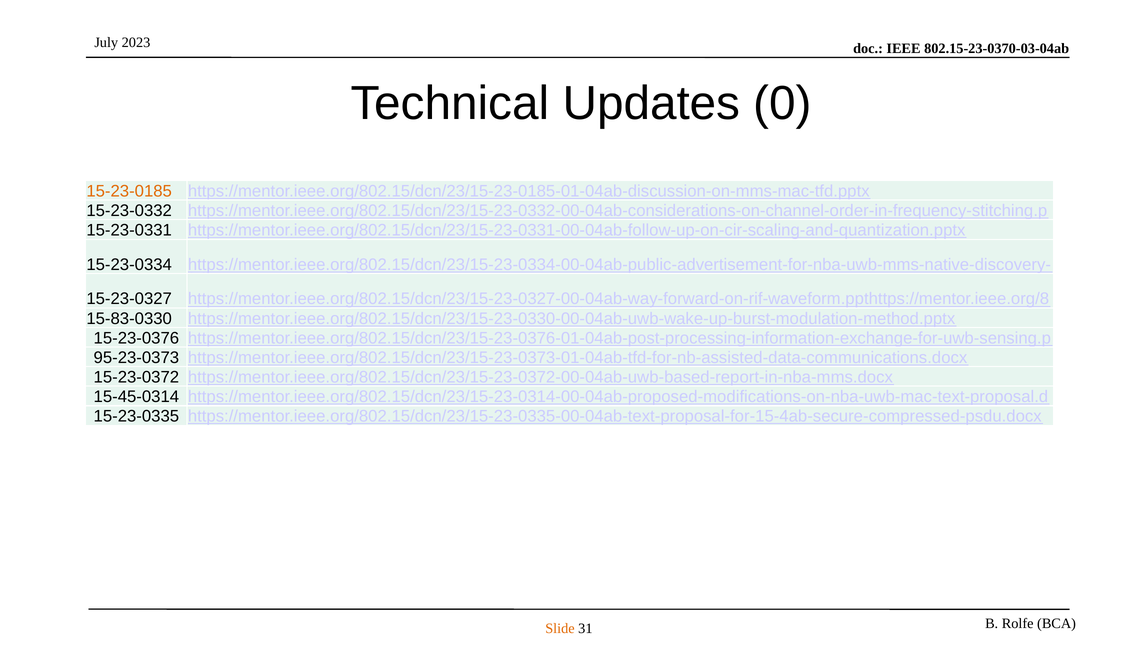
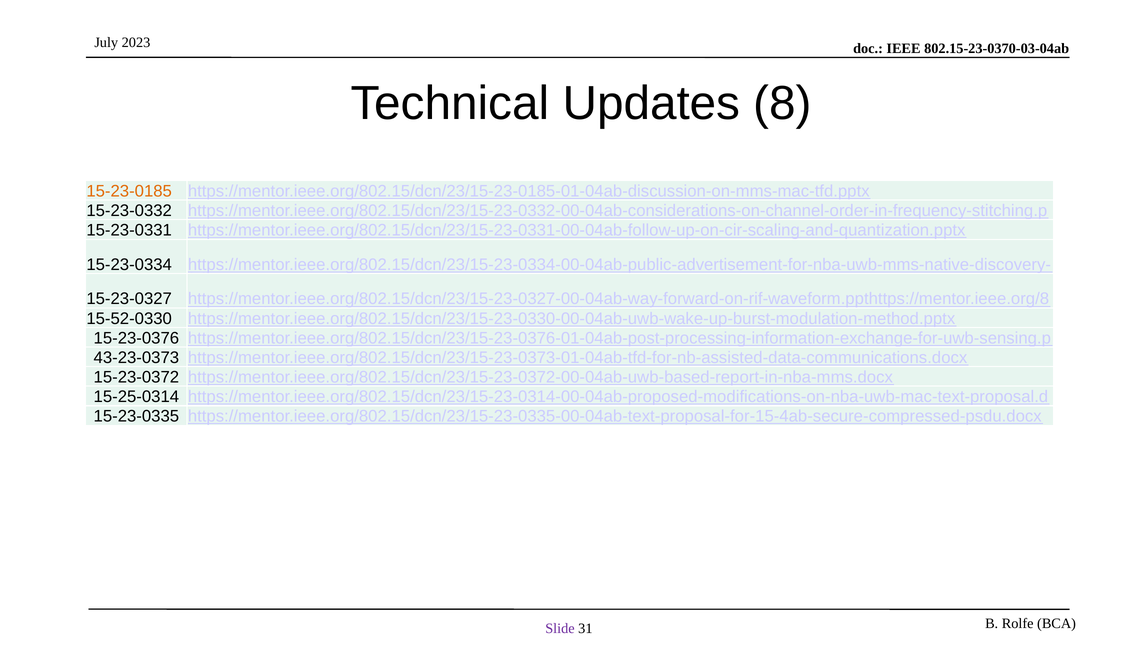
0: 0 -> 8
15-83-0330: 15-83-0330 -> 15-52-0330
95-23-0373: 95-23-0373 -> 43-23-0373
15-45-0314: 15-45-0314 -> 15-25-0314
Slide colour: orange -> purple
